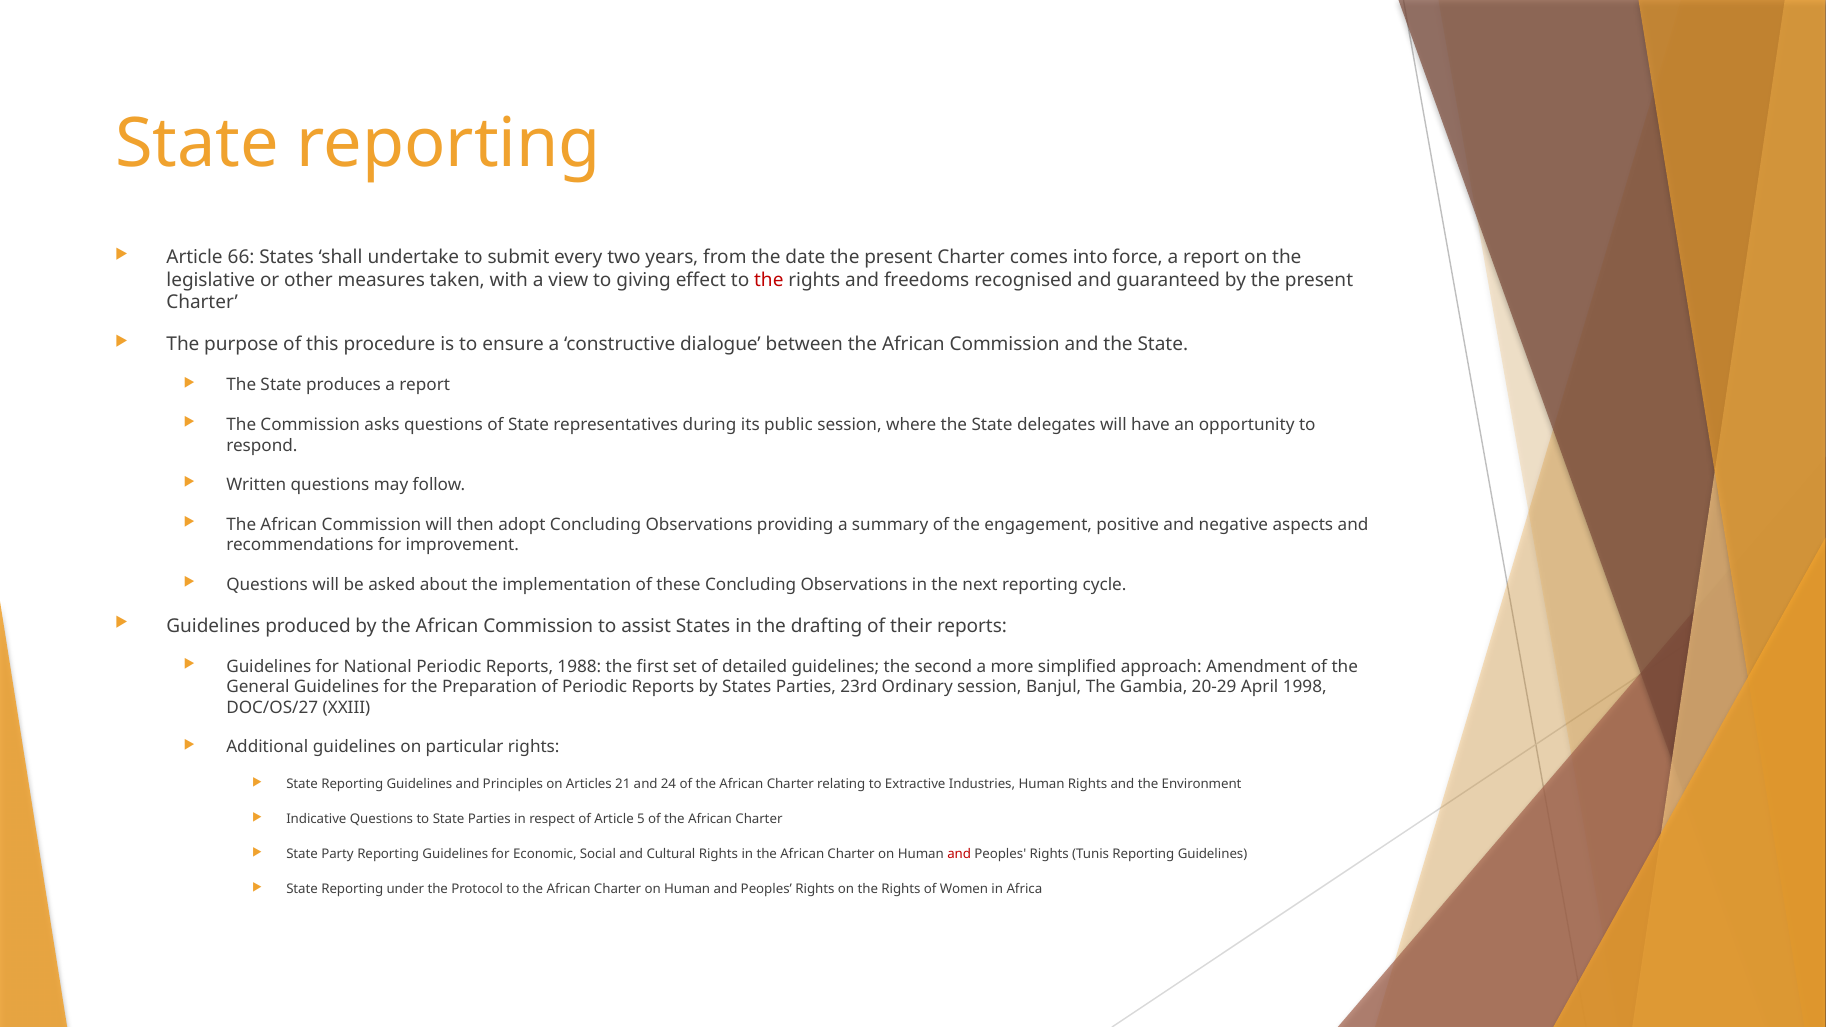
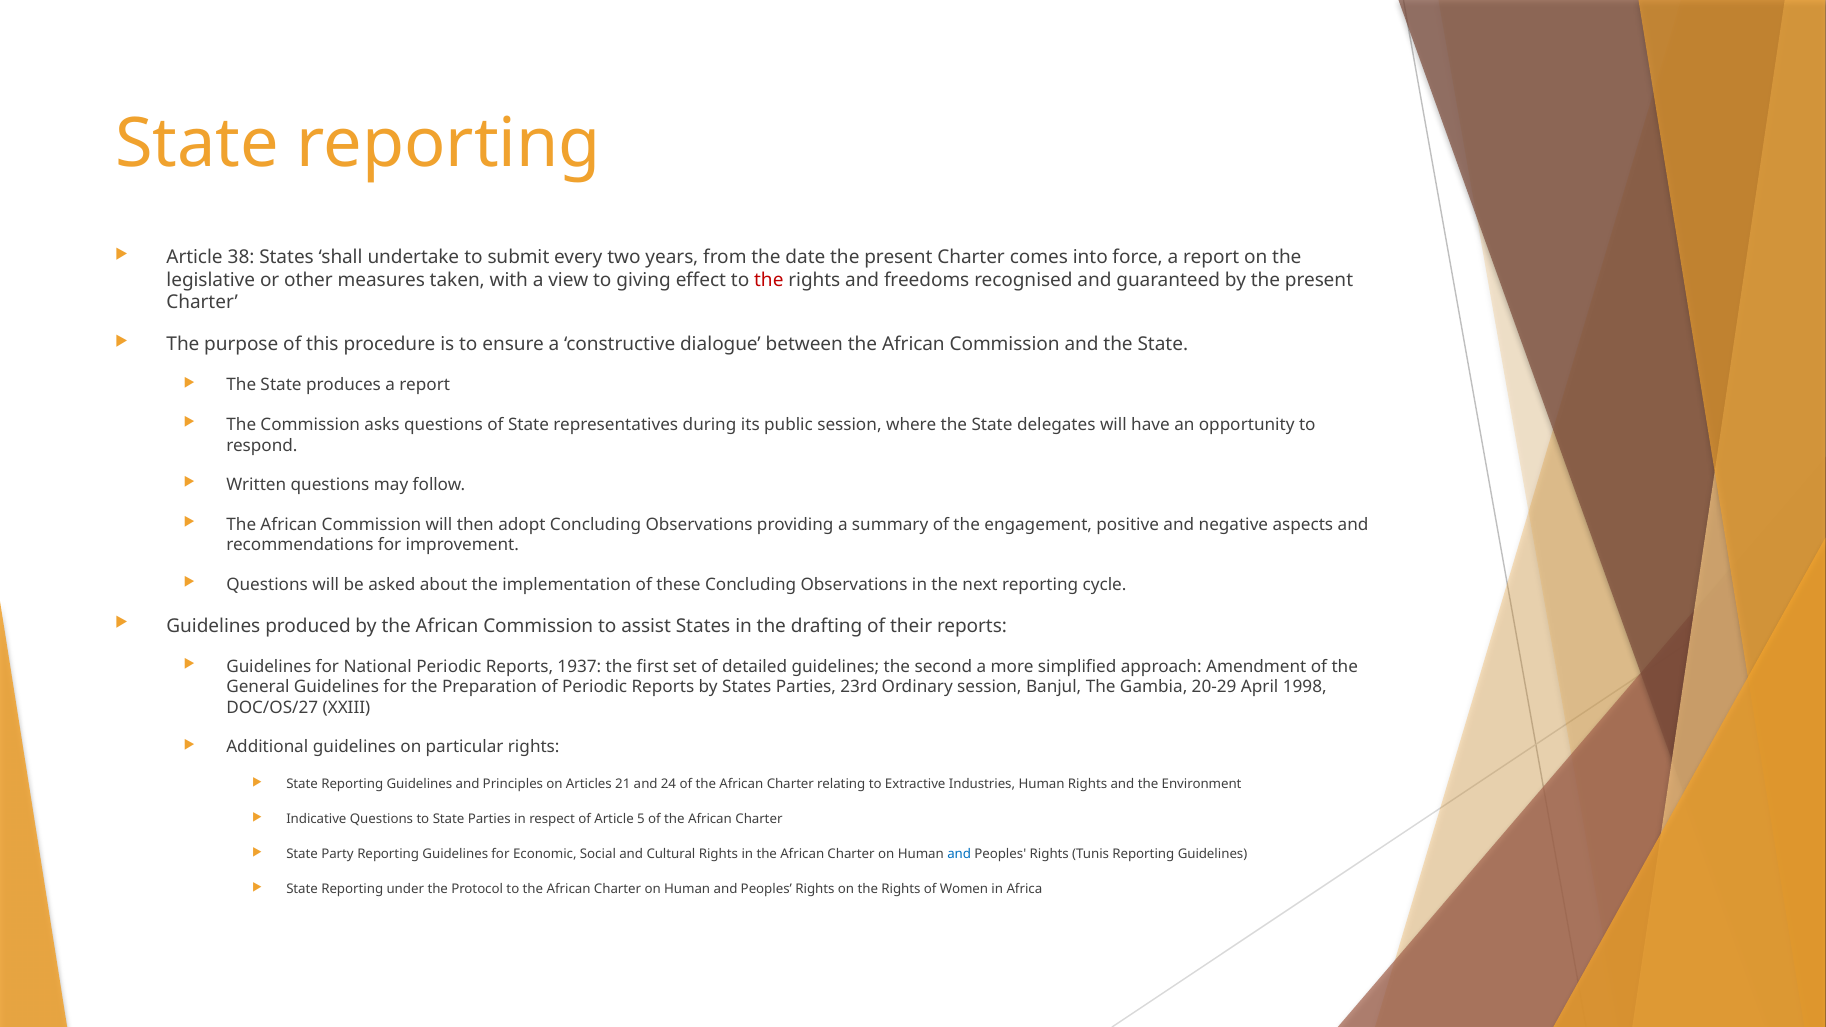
66: 66 -> 38
1988: 1988 -> 1937
and at (959, 854) colour: red -> blue
